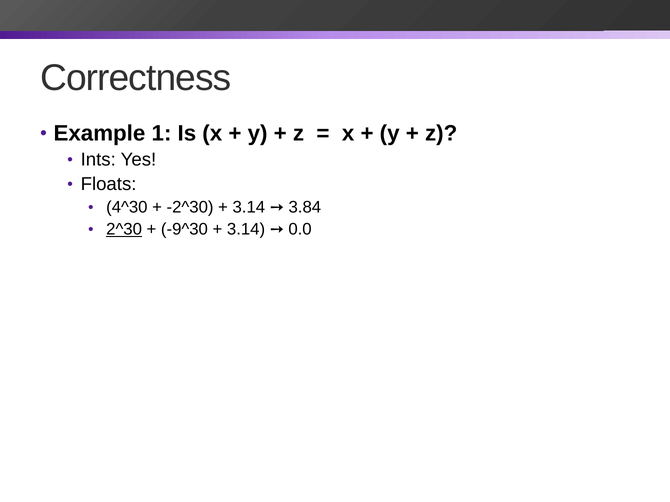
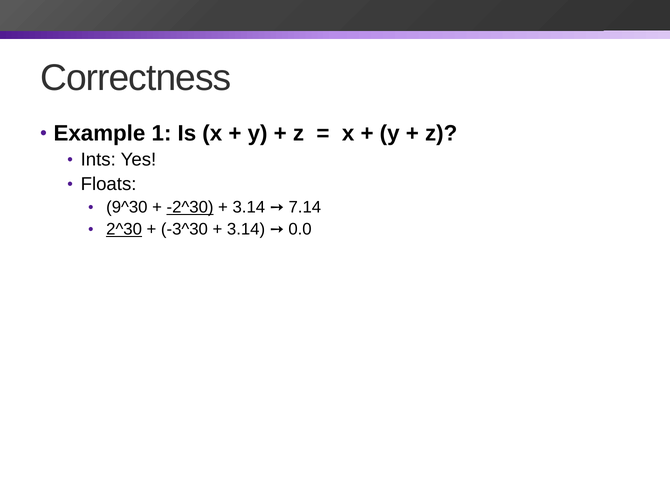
4^30: 4^30 -> 9^30
-2^30 underline: none -> present
3.84: 3.84 -> 7.14
-9^30: -9^30 -> -3^30
